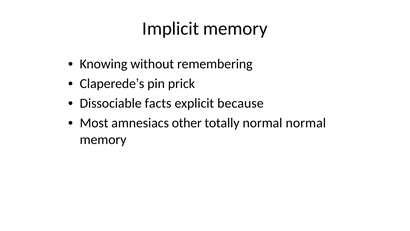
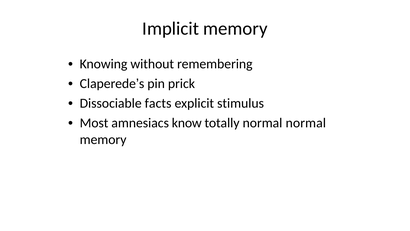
because: because -> stimulus
other: other -> know
